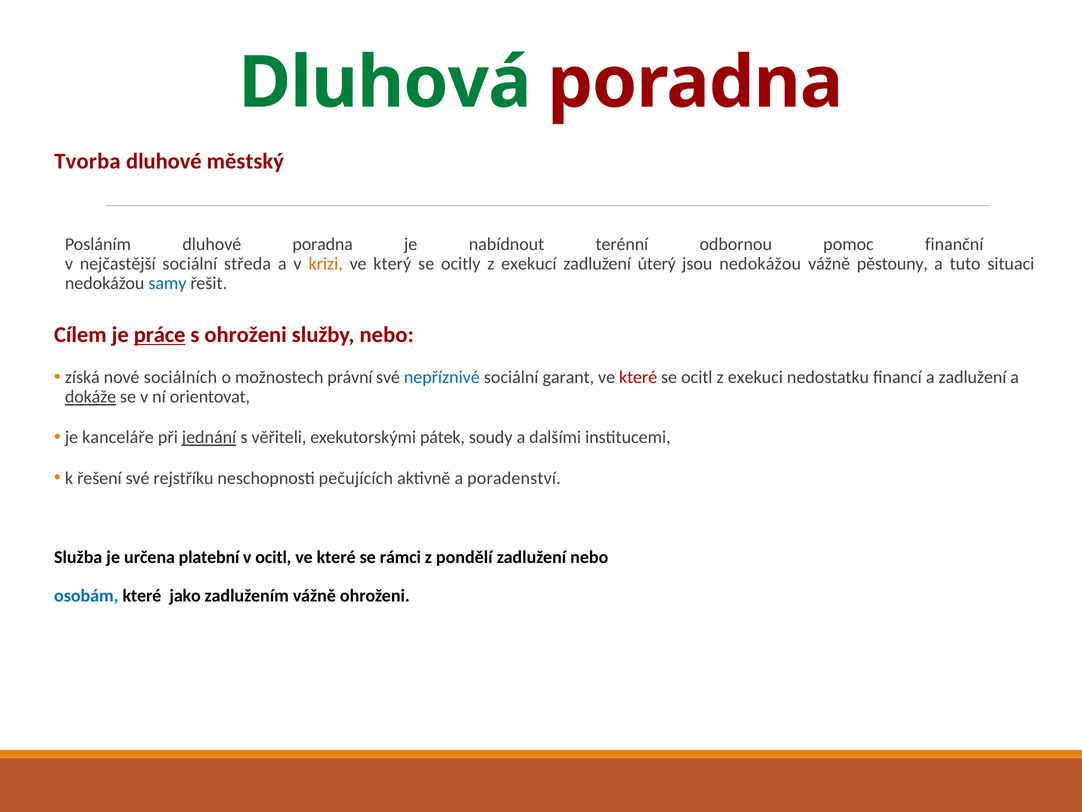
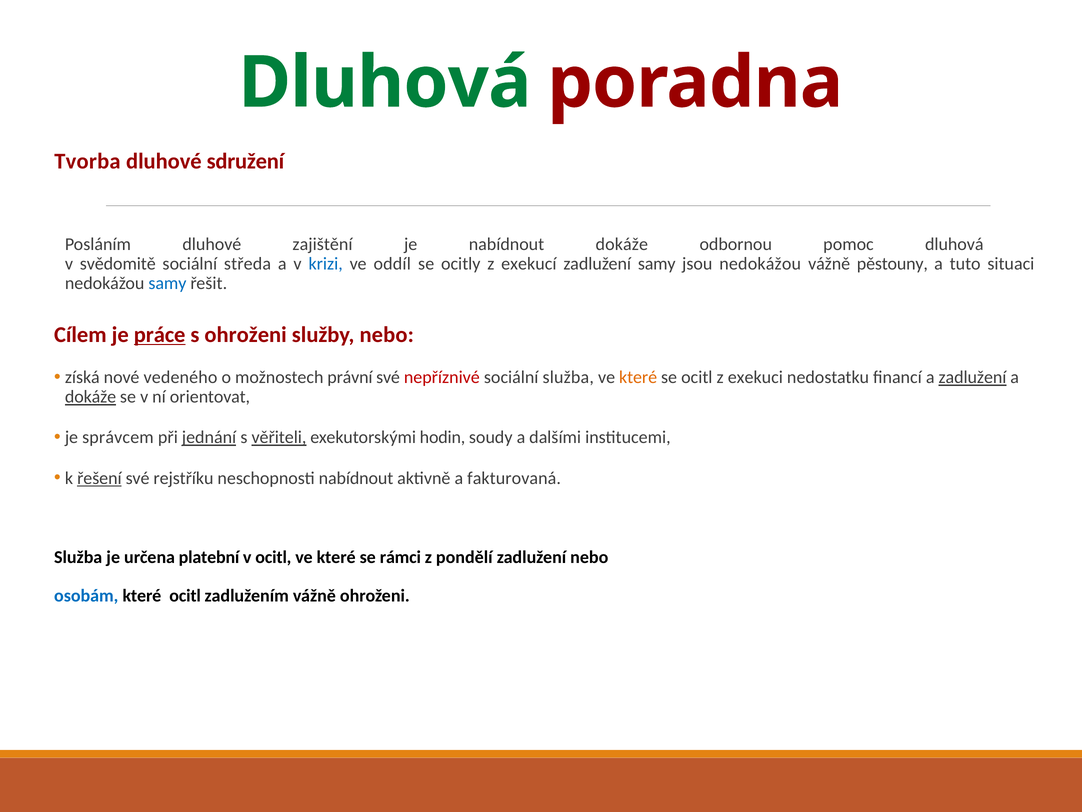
městský: městský -> sdružení
dluhové poradna: poradna -> zajištění
nabídnout terénní: terénní -> dokáže
pomoc finanční: finanční -> dluhová
nejčastější: nejčastější -> svědomitě
krizi colour: orange -> blue
který: který -> oddíl
zadlužení úterý: úterý -> samy
sociálních: sociálních -> vedeného
nepříznivé colour: blue -> red
sociální garant: garant -> služba
které at (638, 377) colour: red -> orange
zadlužení at (972, 377) underline: none -> present
kanceláře: kanceláře -> správcem
věřiteli underline: none -> present
pátek: pátek -> hodin
řešení underline: none -> present
neschopnosti pečujících: pečujících -> nabídnout
poradenství: poradenství -> fakturovaná
které jako: jako -> ocitl
